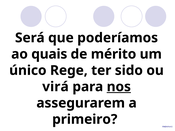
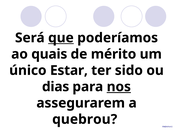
que underline: none -> present
Rege: Rege -> Estar
virá: virá -> dias
primeiro: primeiro -> quebrou
